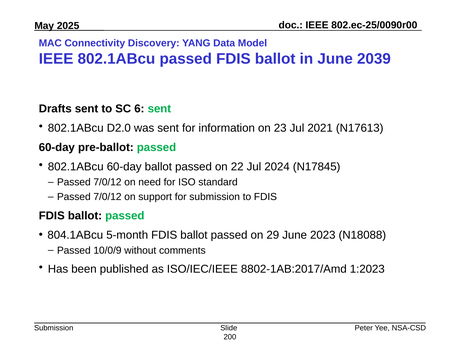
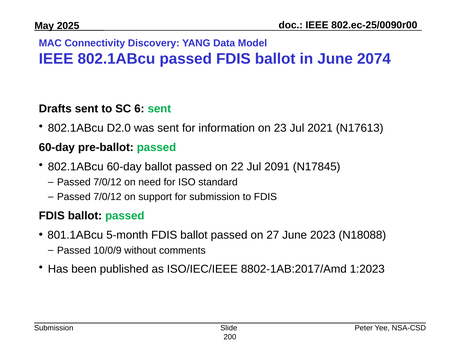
2039: 2039 -> 2074
2024: 2024 -> 2091
804.1ABcu: 804.1ABcu -> 801.1ABcu
29: 29 -> 27
